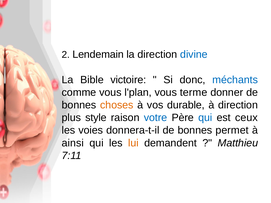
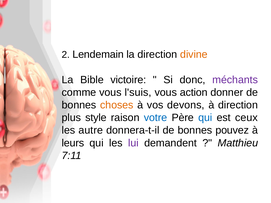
divine colour: blue -> orange
méchants colour: blue -> purple
l'plan: l'plan -> l'suis
terme: terme -> action
durable: durable -> devons
voies: voies -> autre
permet: permet -> pouvez
ainsi: ainsi -> leurs
lui colour: orange -> purple
